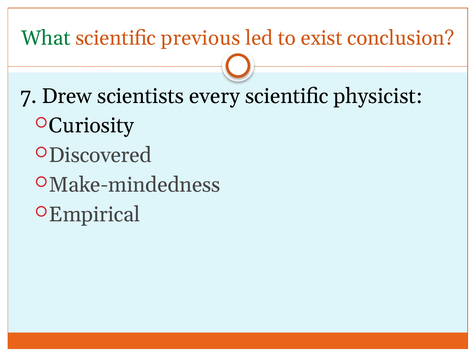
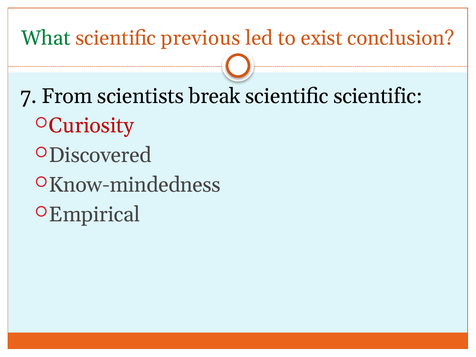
Drew: Drew -> From
every: every -> break
scientific physicist: physicist -> scientific
Curiosity colour: black -> red
Make-mindedness: Make-mindedness -> Know-mindedness
